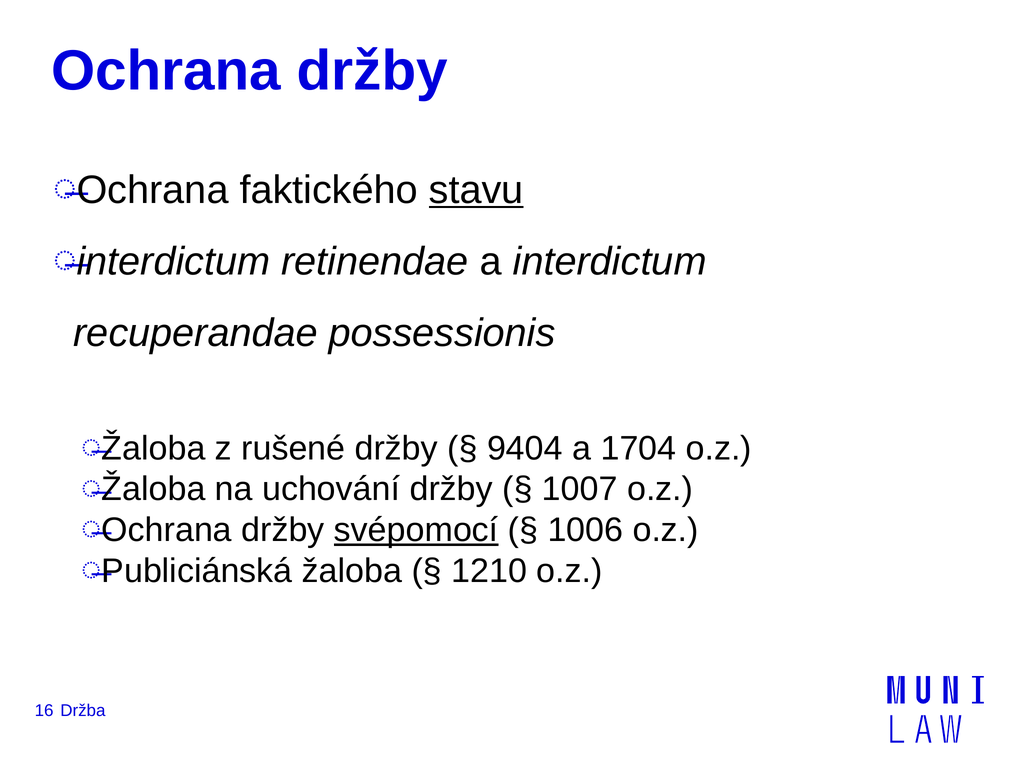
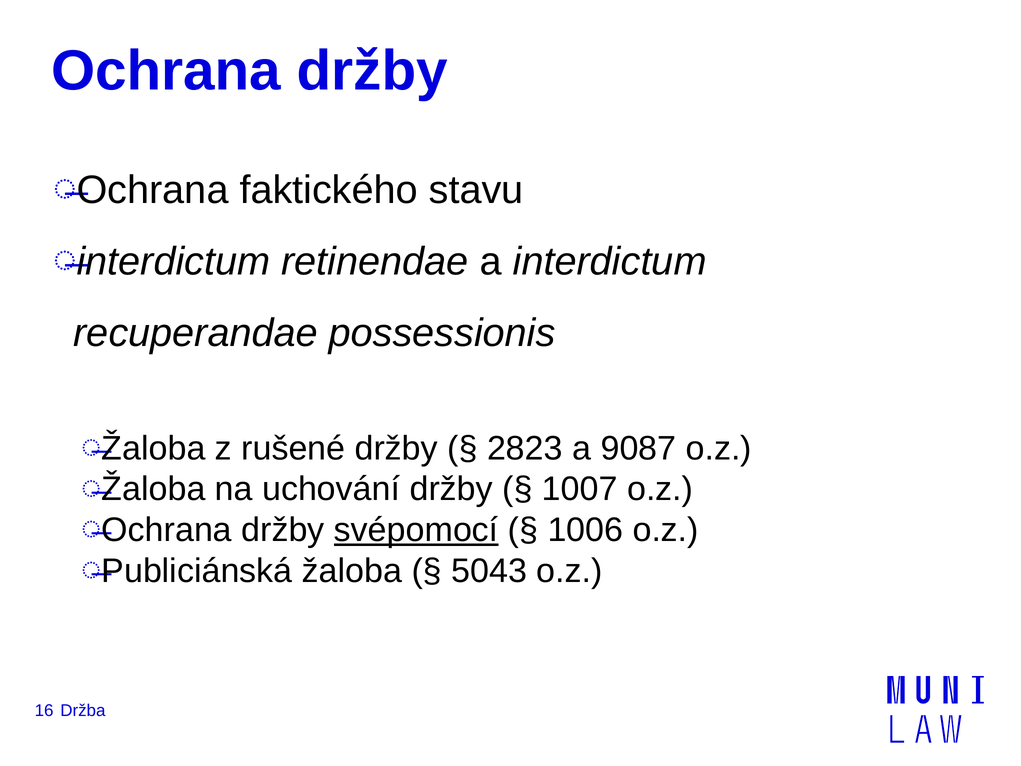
stavu underline: present -> none
9404: 9404 -> 2823
1704: 1704 -> 9087
1210: 1210 -> 5043
